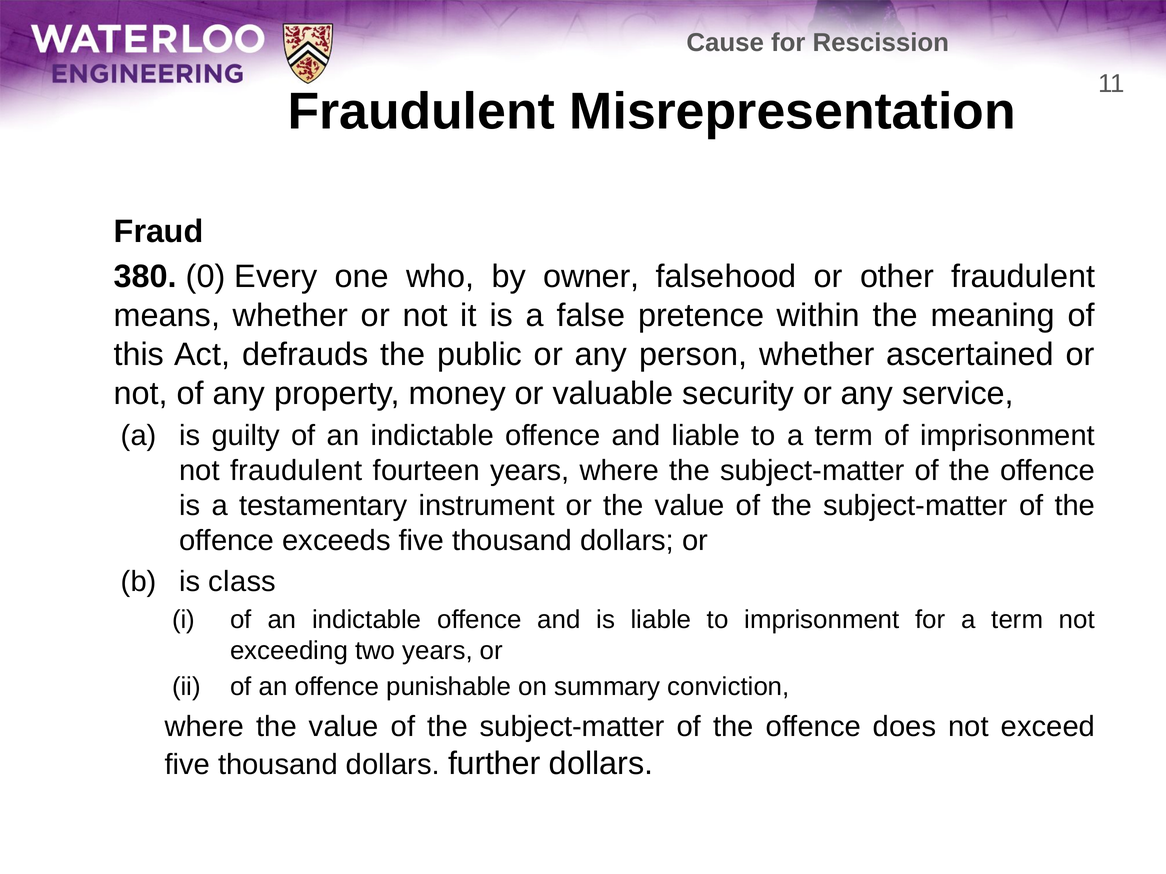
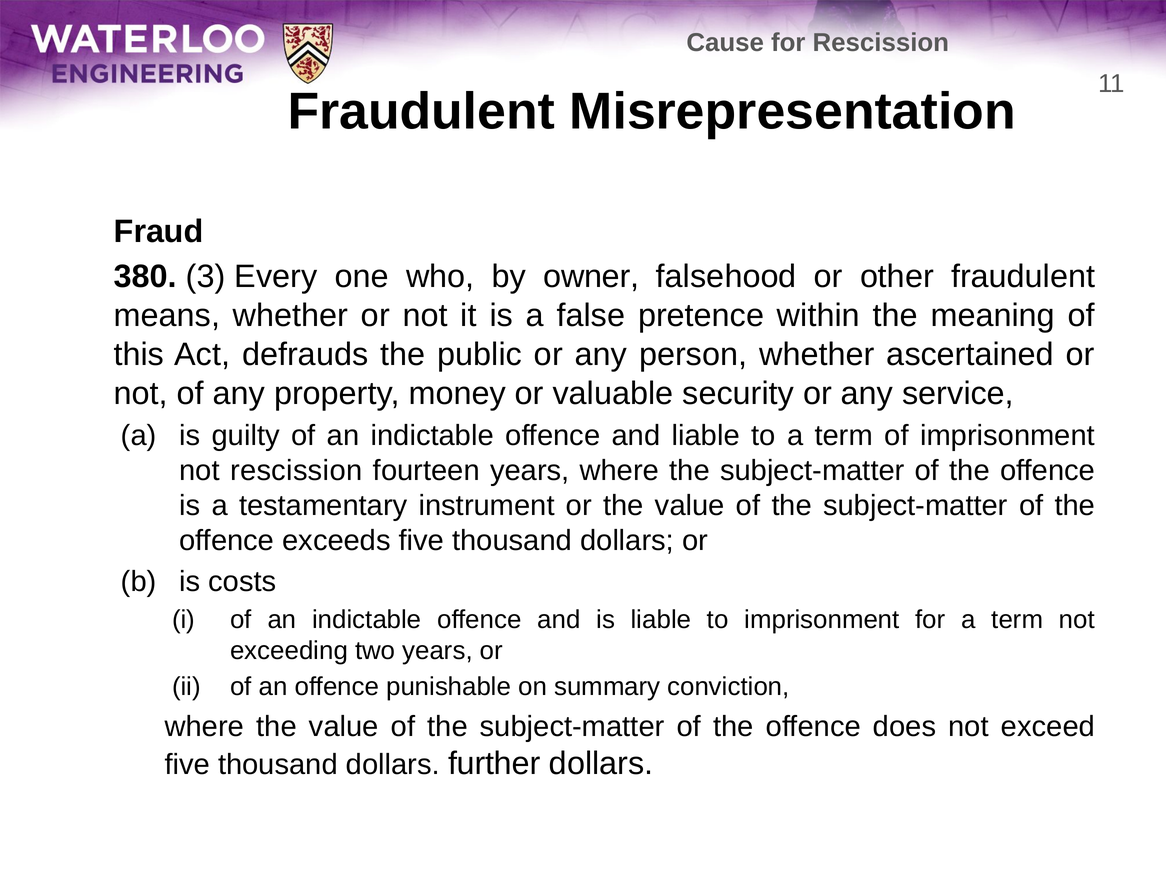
0: 0 -> 3
not fraudulent: fraudulent -> rescission
class: class -> costs
